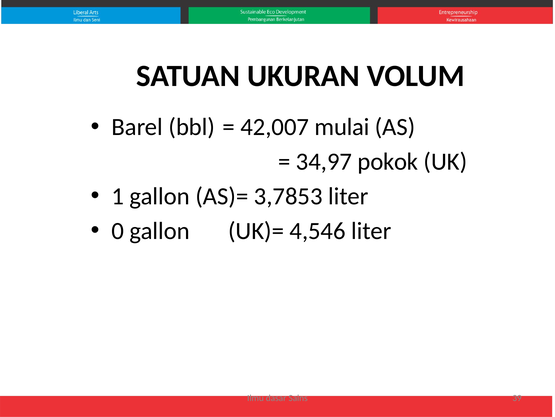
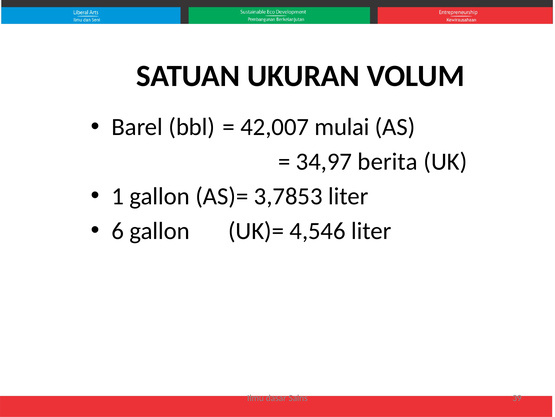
pokok: pokok -> berita
0: 0 -> 6
